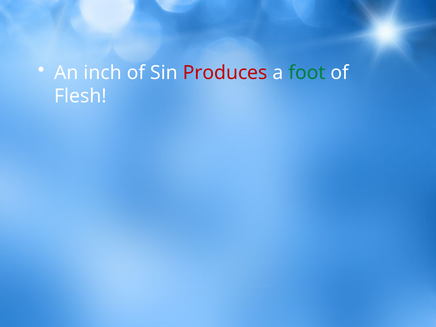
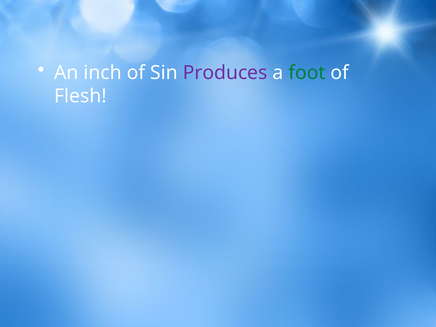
Produces colour: red -> purple
